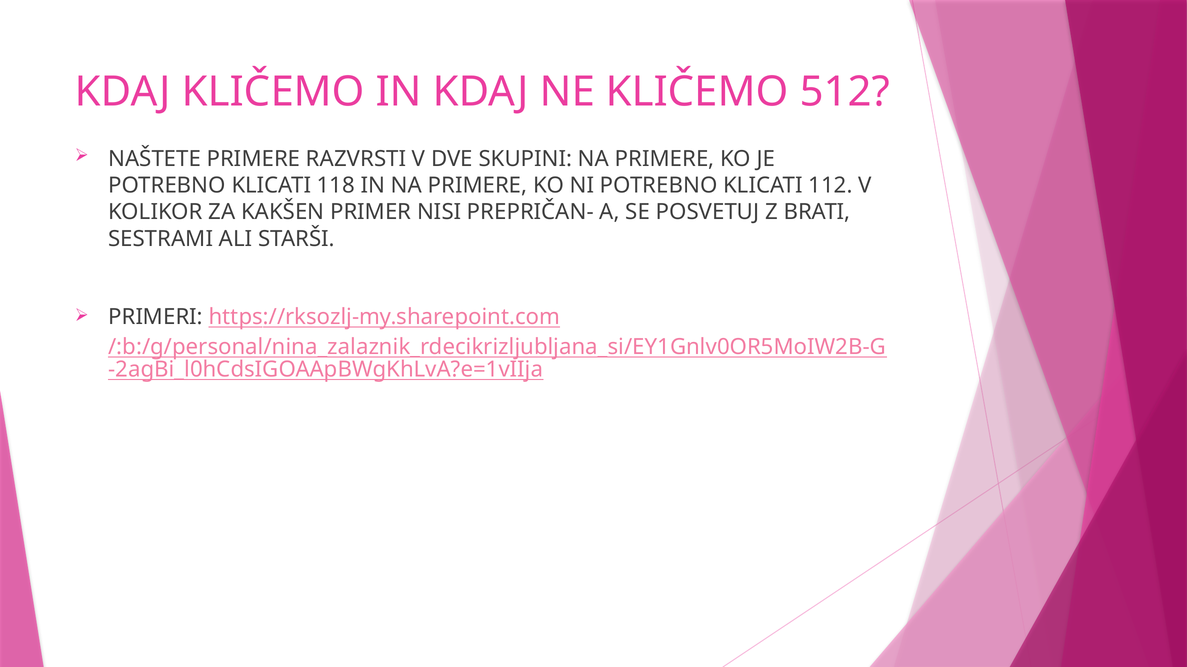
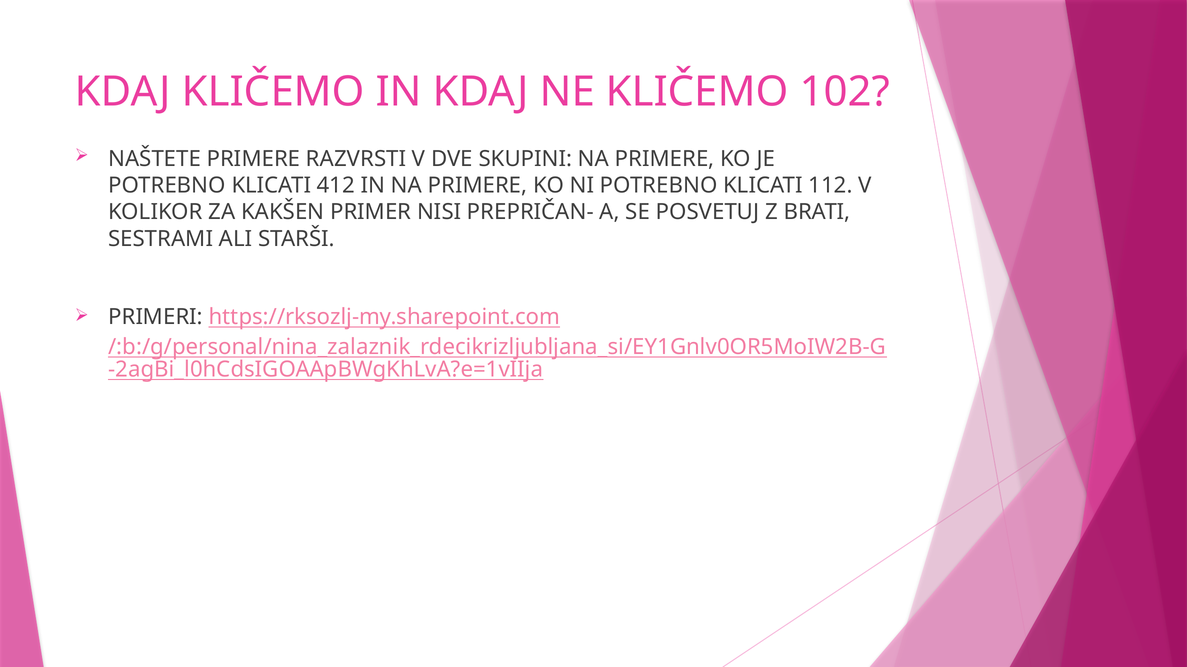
512: 512 -> 102
118: 118 -> 412
